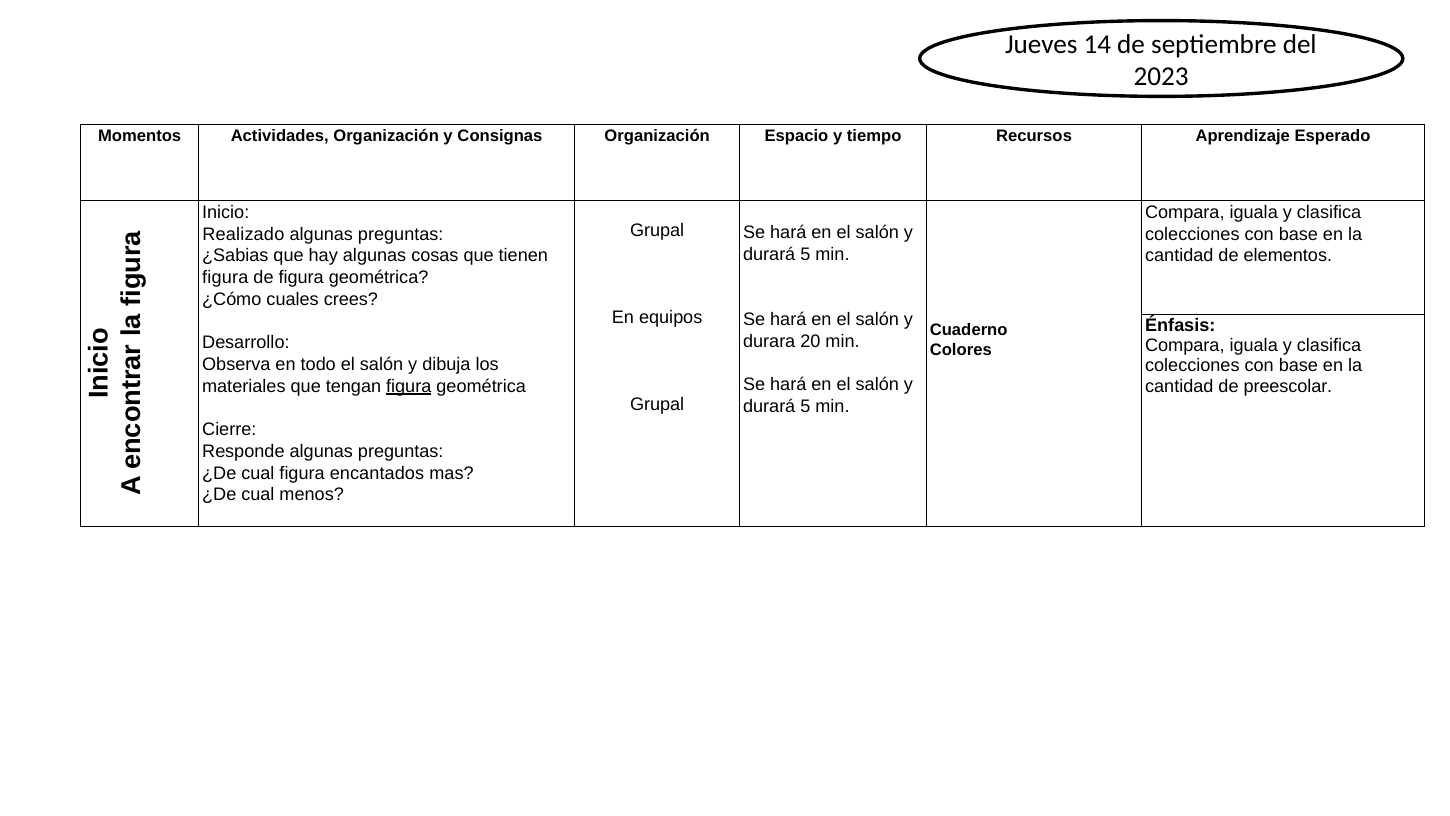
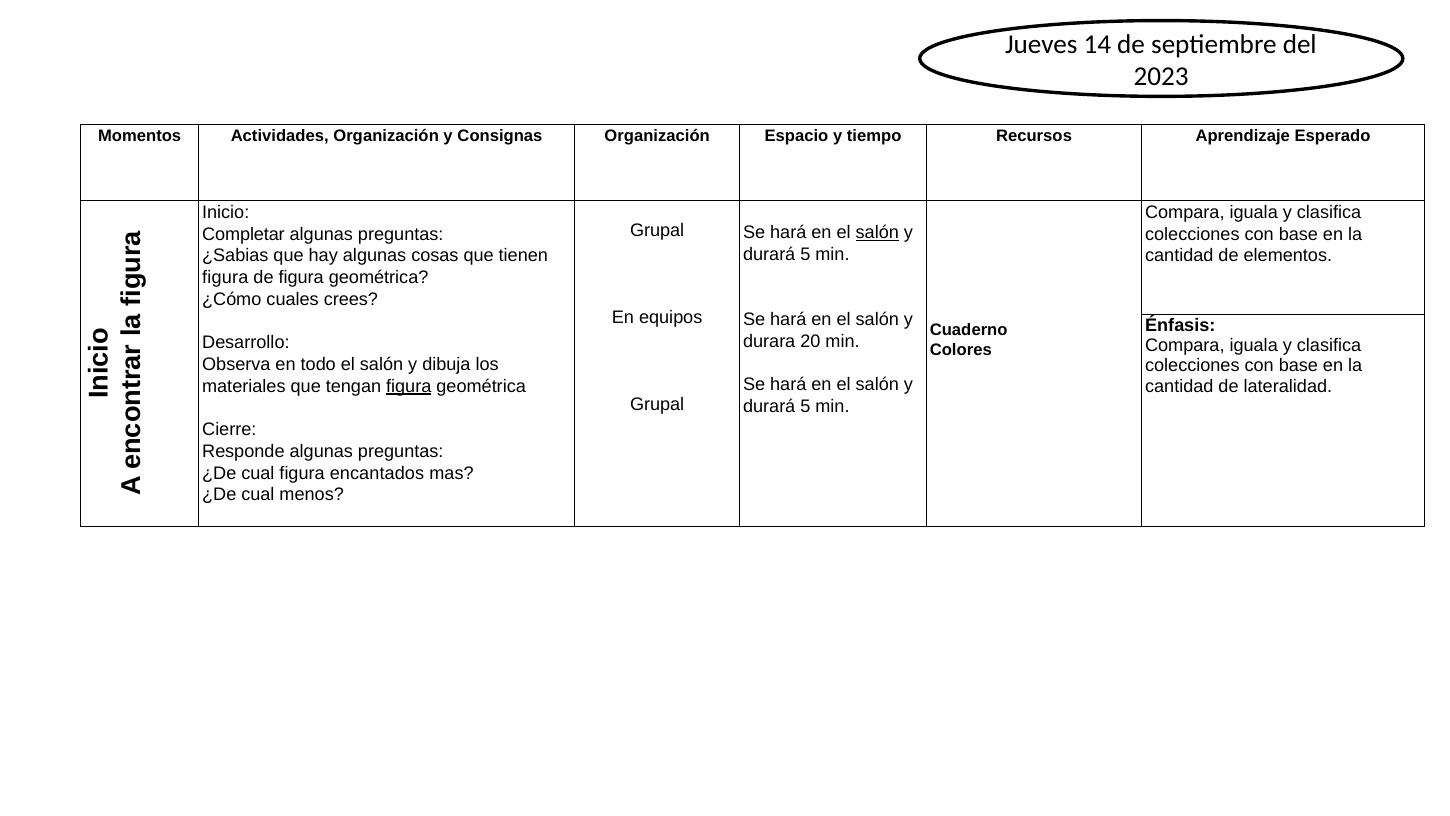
salón at (877, 233) underline: none -> present
Realizado: Realizado -> Completar
preescolar: preescolar -> lateralidad
